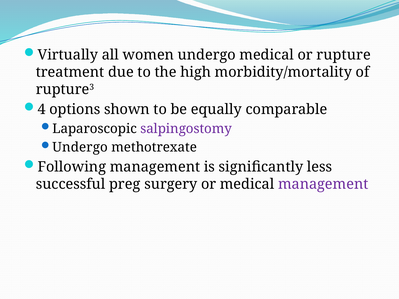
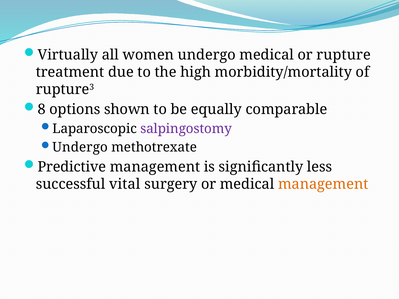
4: 4 -> 8
Following: Following -> Predictive
preg: preg -> vital
management at (323, 184) colour: purple -> orange
